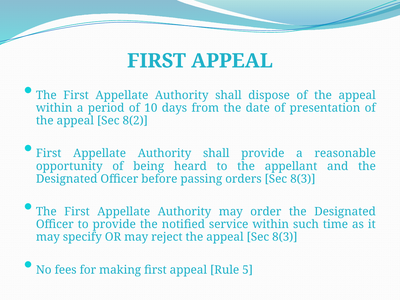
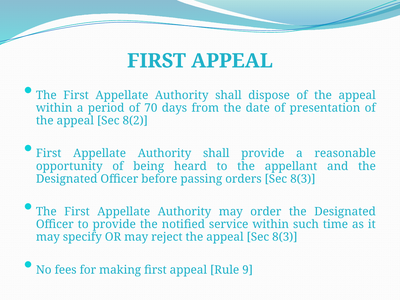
10: 10 -> 70
5: 5 -> 9
